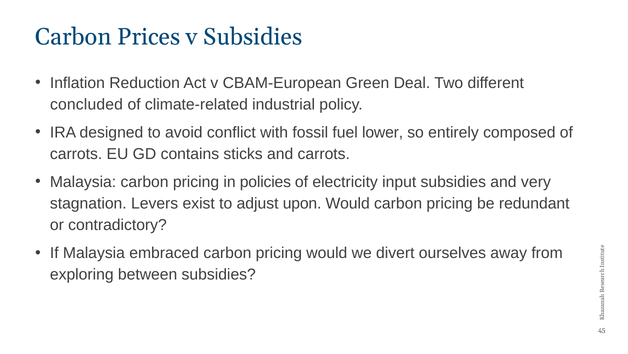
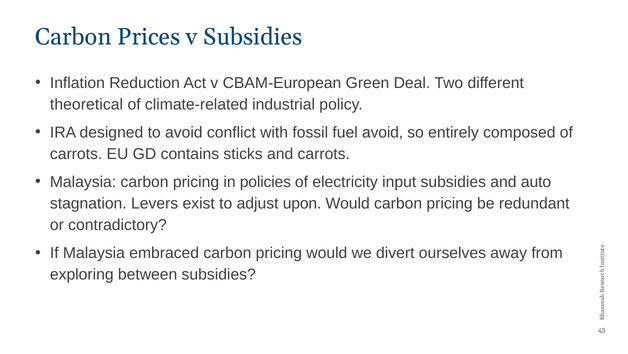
concluded: concluded -> theoretical
fuel lower: lower -> avoid
very: very -> auto
